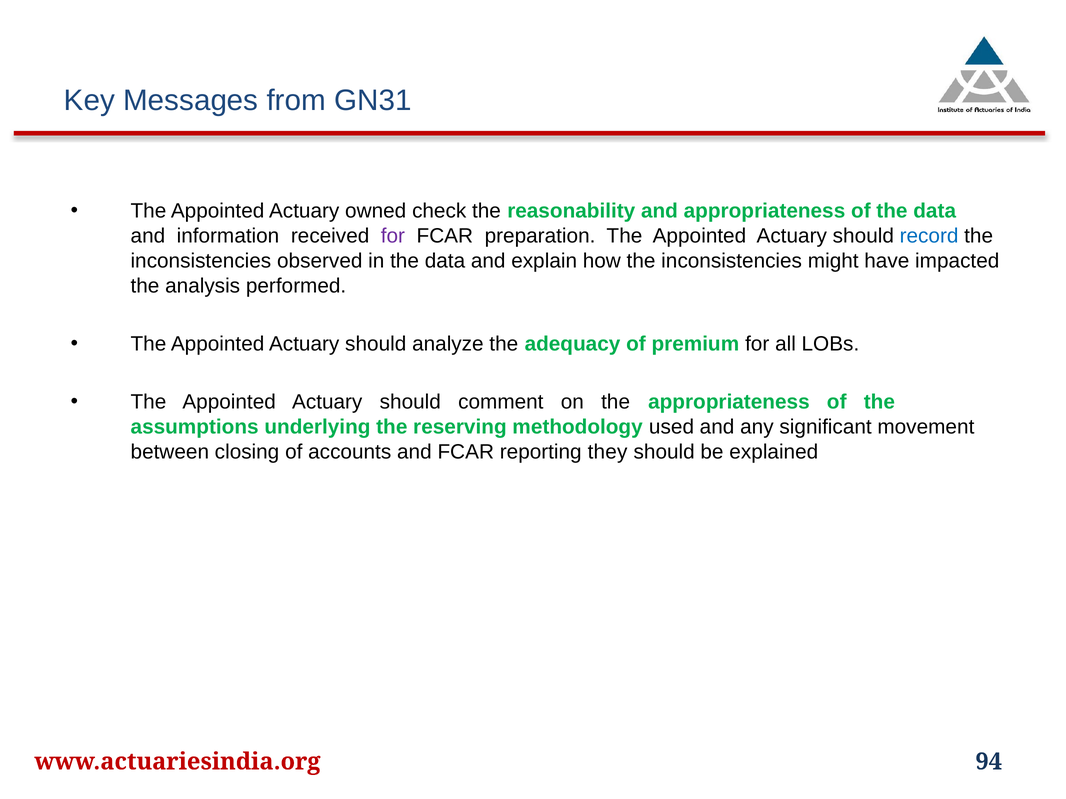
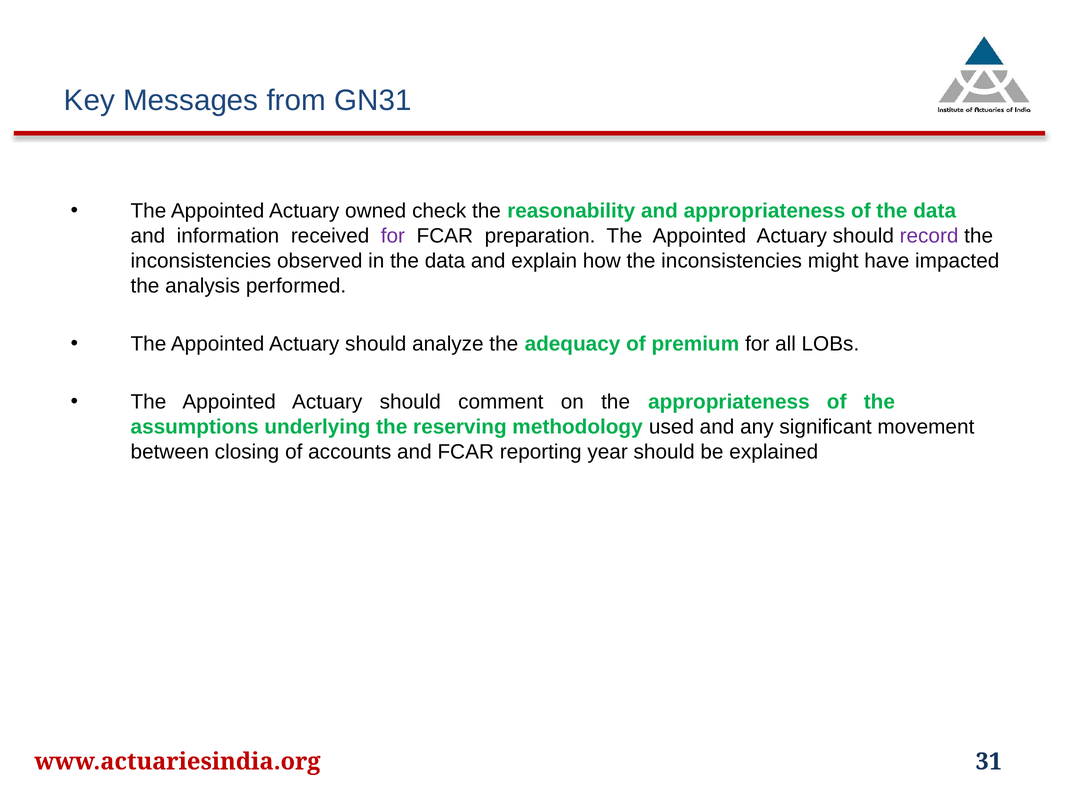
record colour: blue -> purple
they: they -> year
94: 94 -> 31
